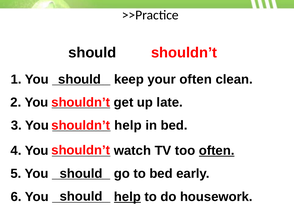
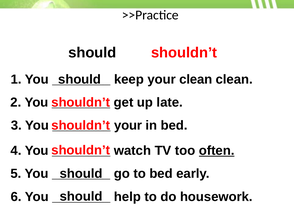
your often: often -> clean
help at (128, 125): help -> your
help at (127, 196) underline: present -> none
